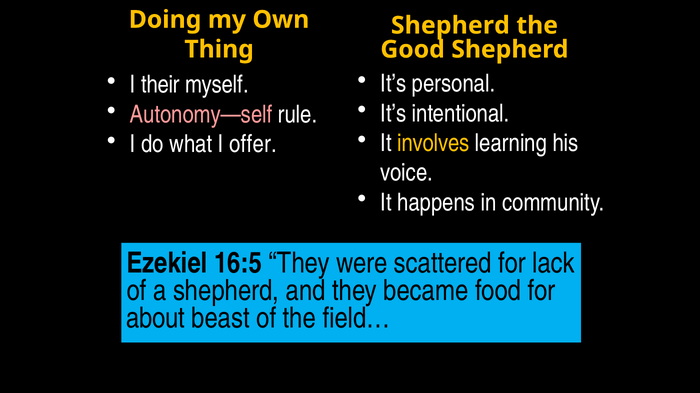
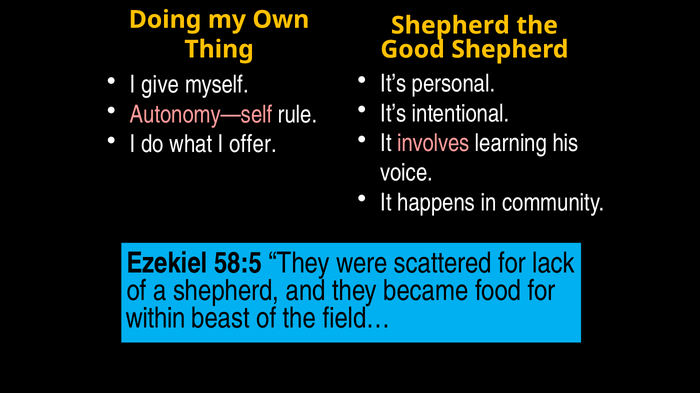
their: their -> give
involves colour: yellow -> pink
16:5: 16:5 -> 58:5
about: about -> within
